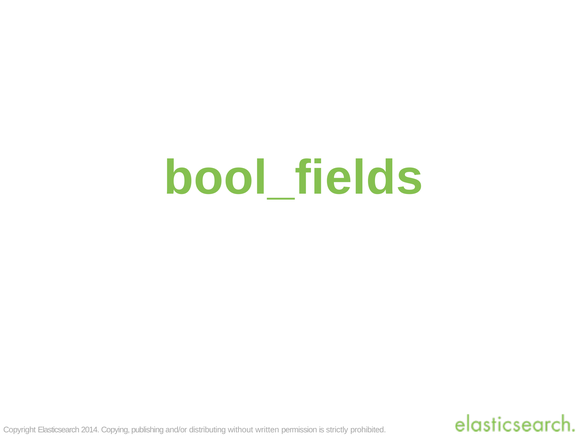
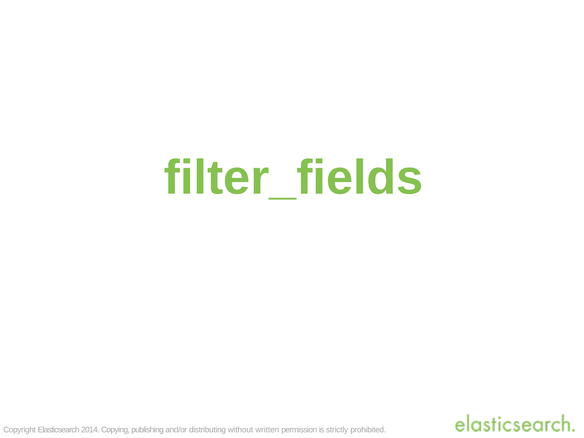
bool_fields: bool_fields -> filter_fields
